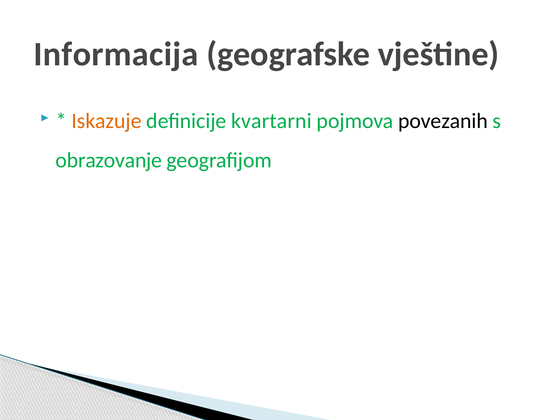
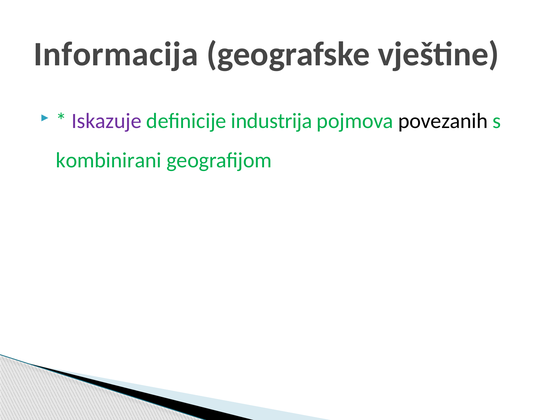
Iskazuje colour: orange -> purple
kvartarni: kvartarni -> industrija
obrazovanje: obrazovanje -> kombinirani
